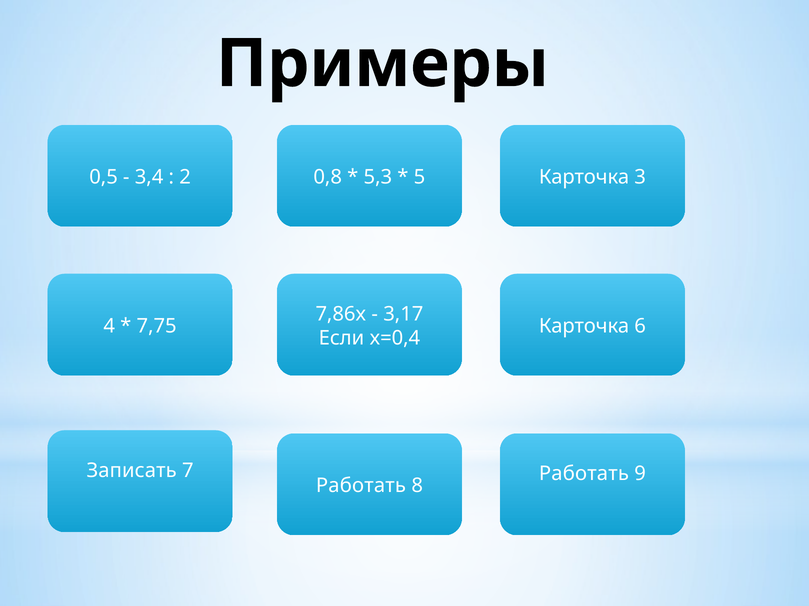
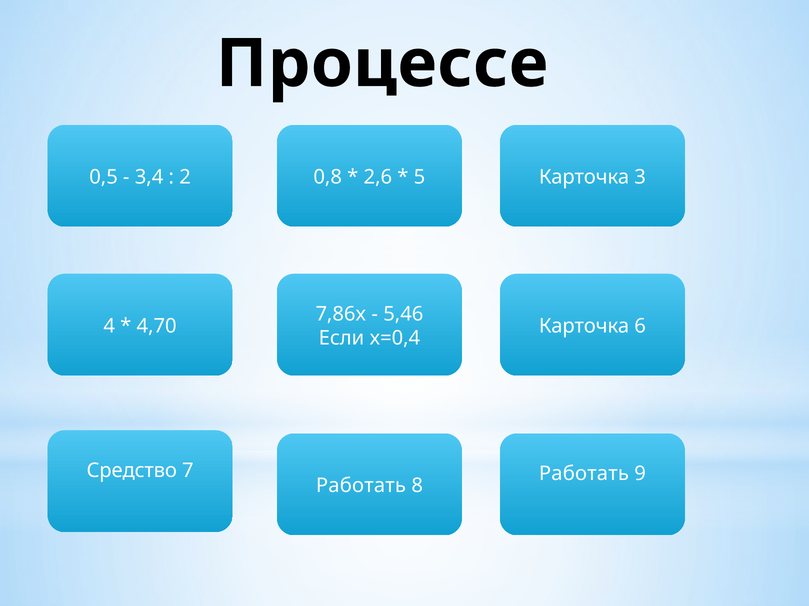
Примеры: Примеры -> Процессе
5,3: 5,3 -> 2,6
3,17: 3,17 -> 5,46
7,75: 7,75 -> 4,70
Записать: Записать -> Средство
